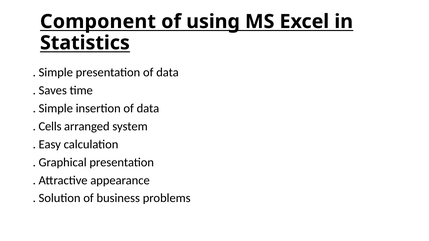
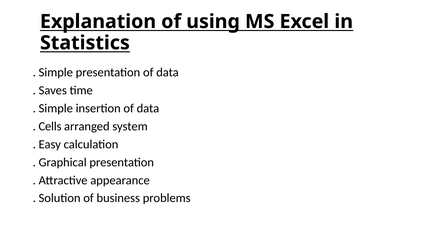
Component: Component -> Explanation
